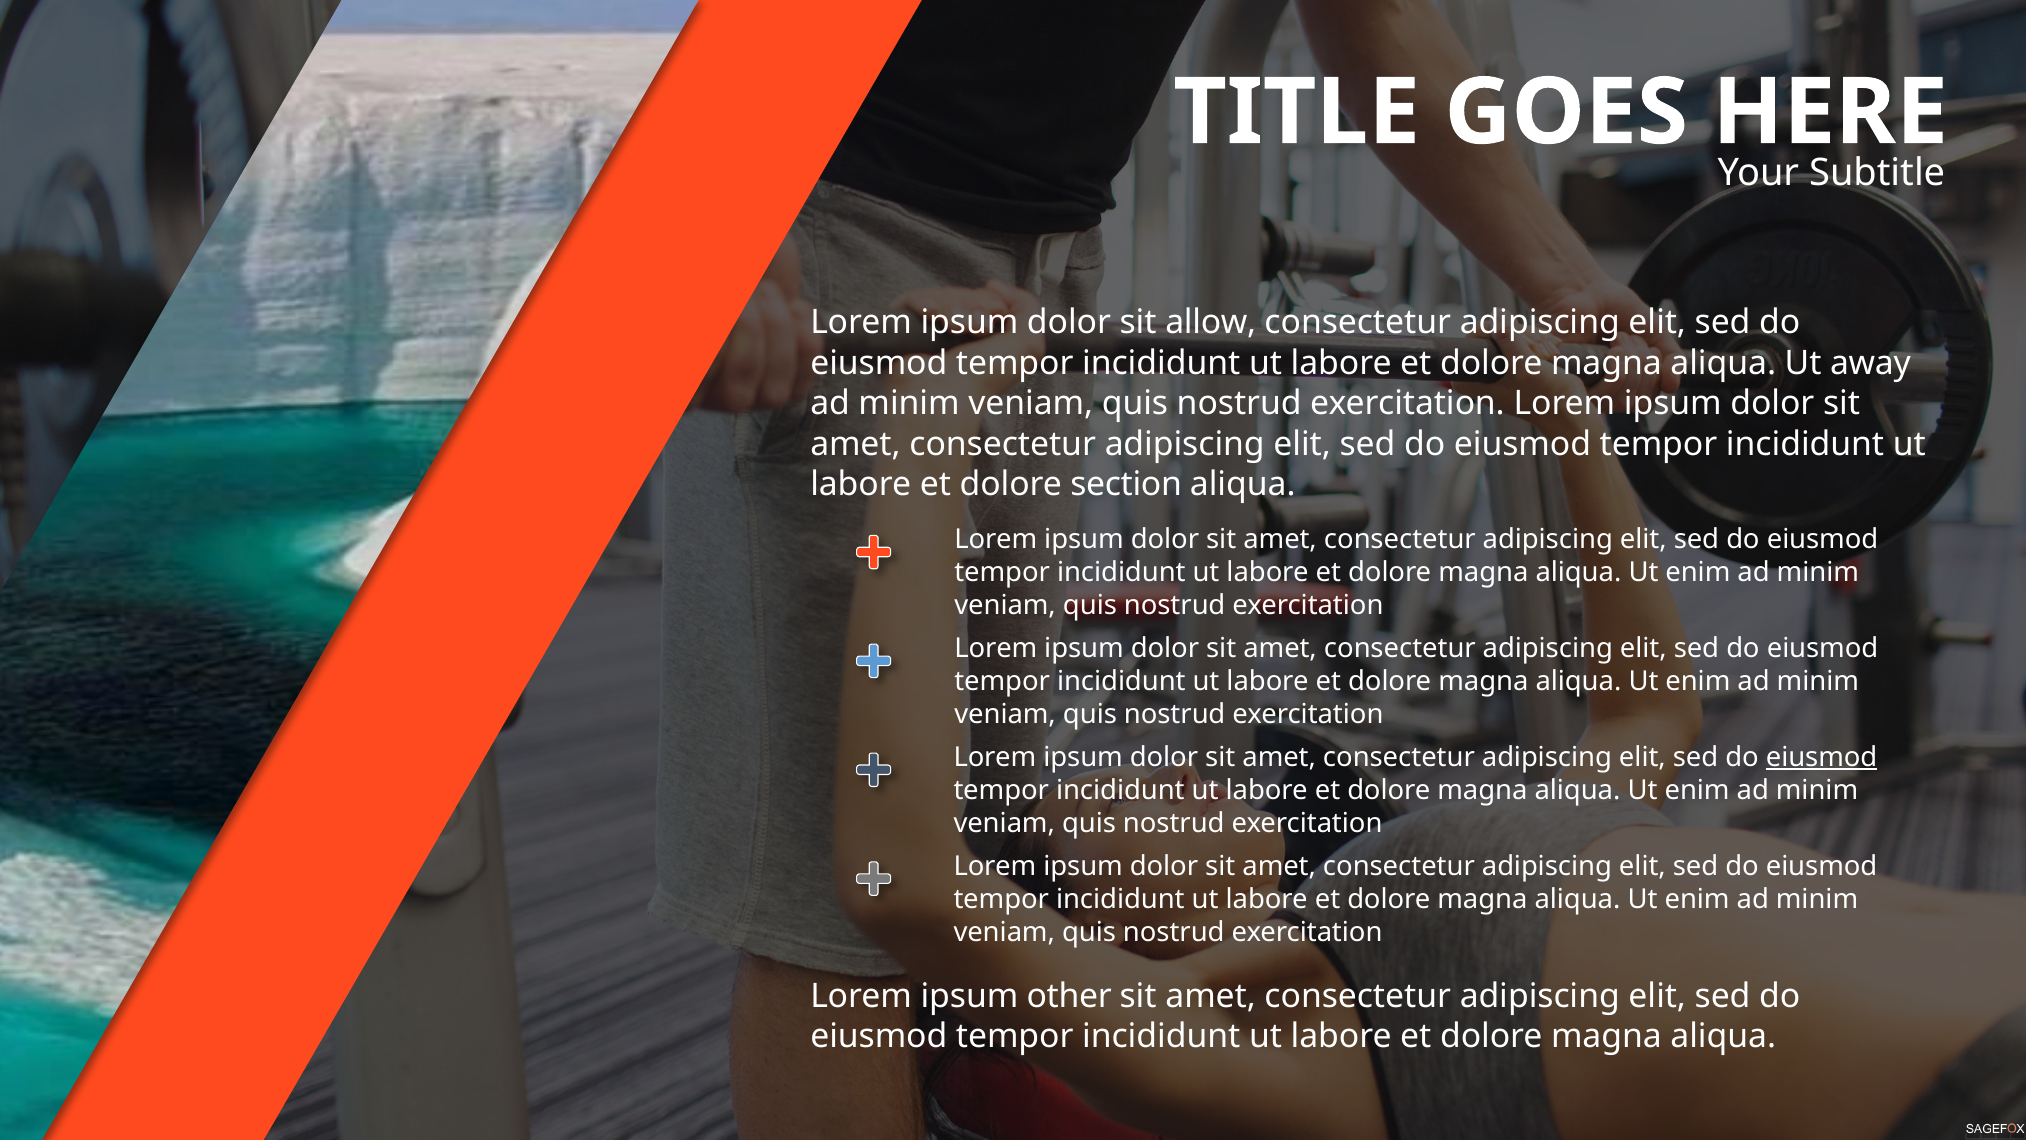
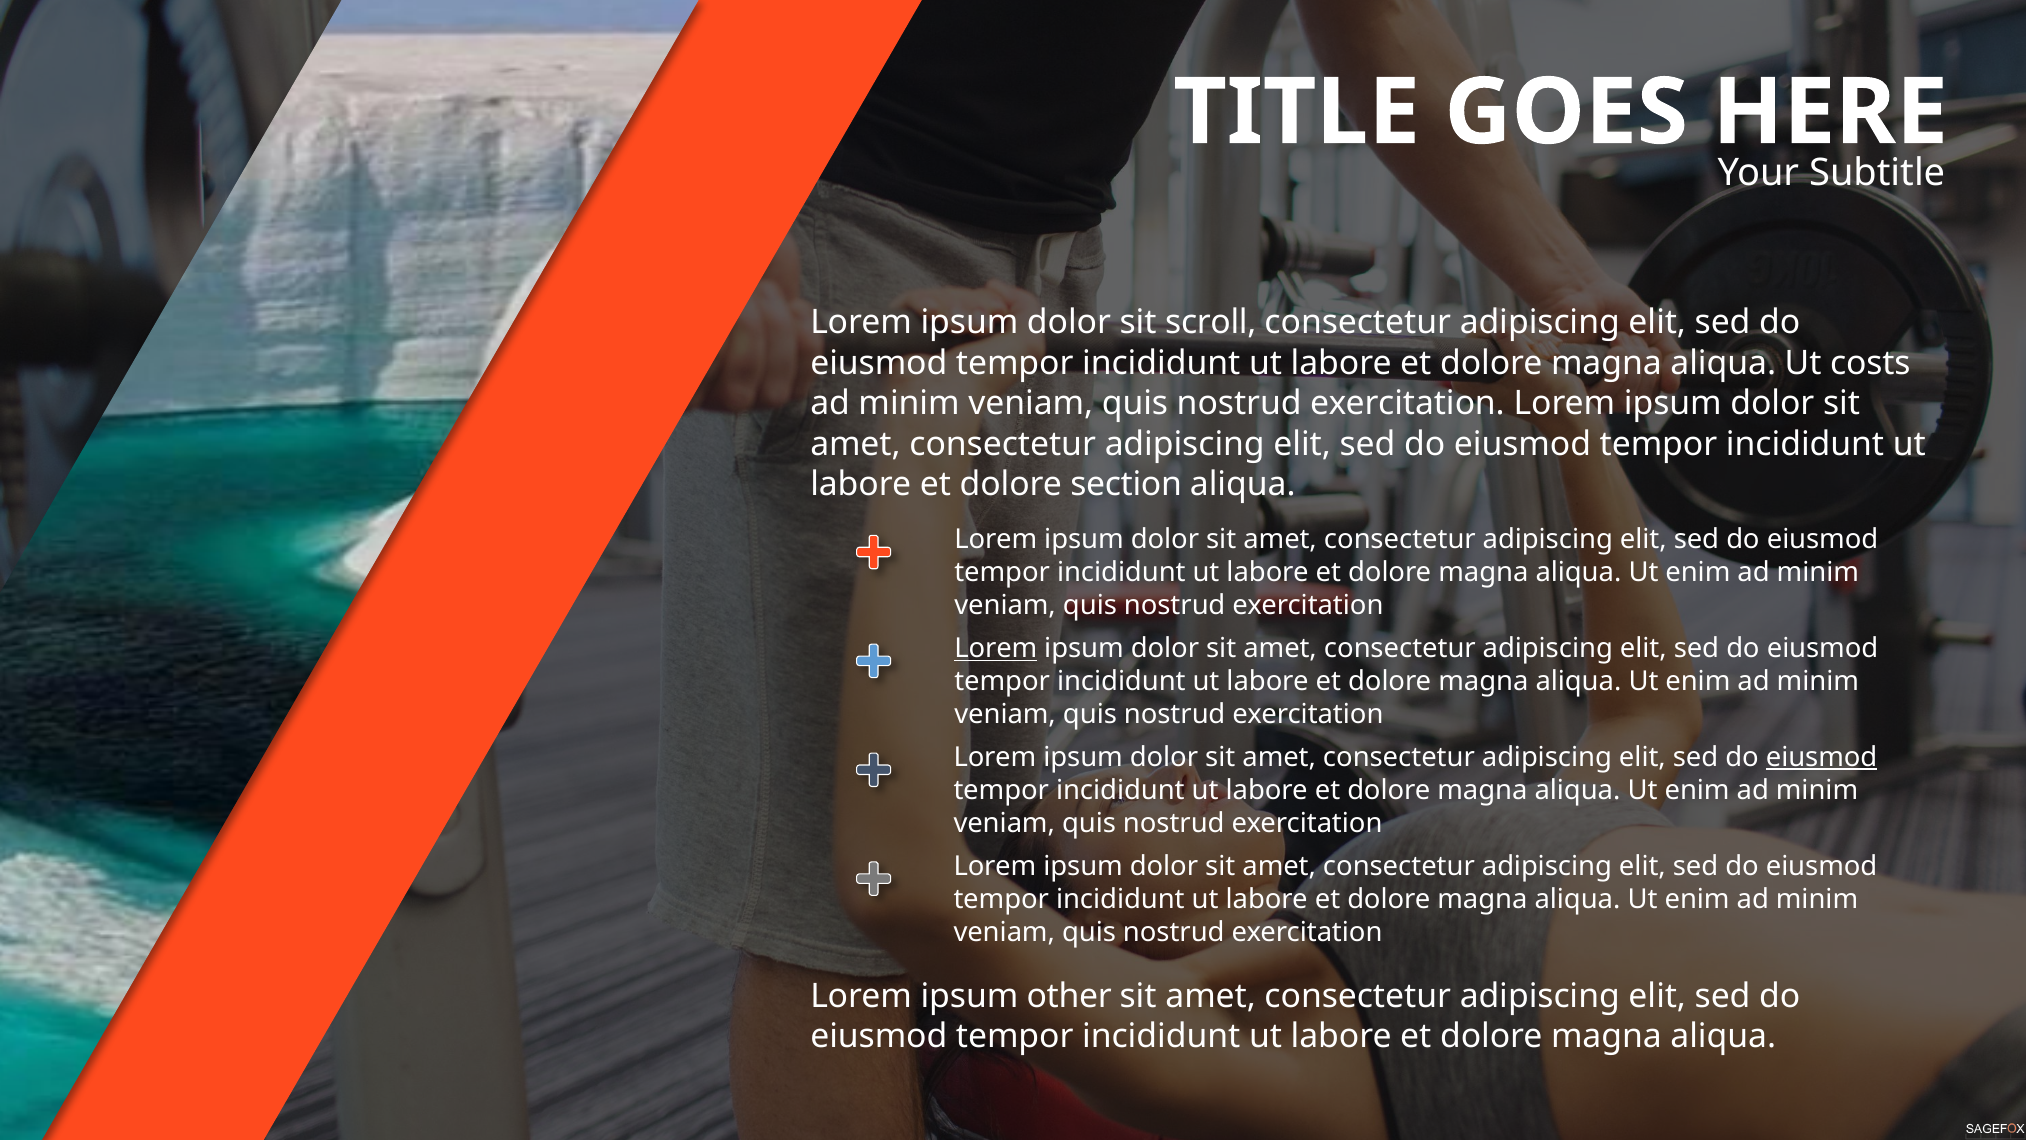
allow: allow -> scroll
away: away -> costs
Lorem at (996, 648) underline: none -> present
